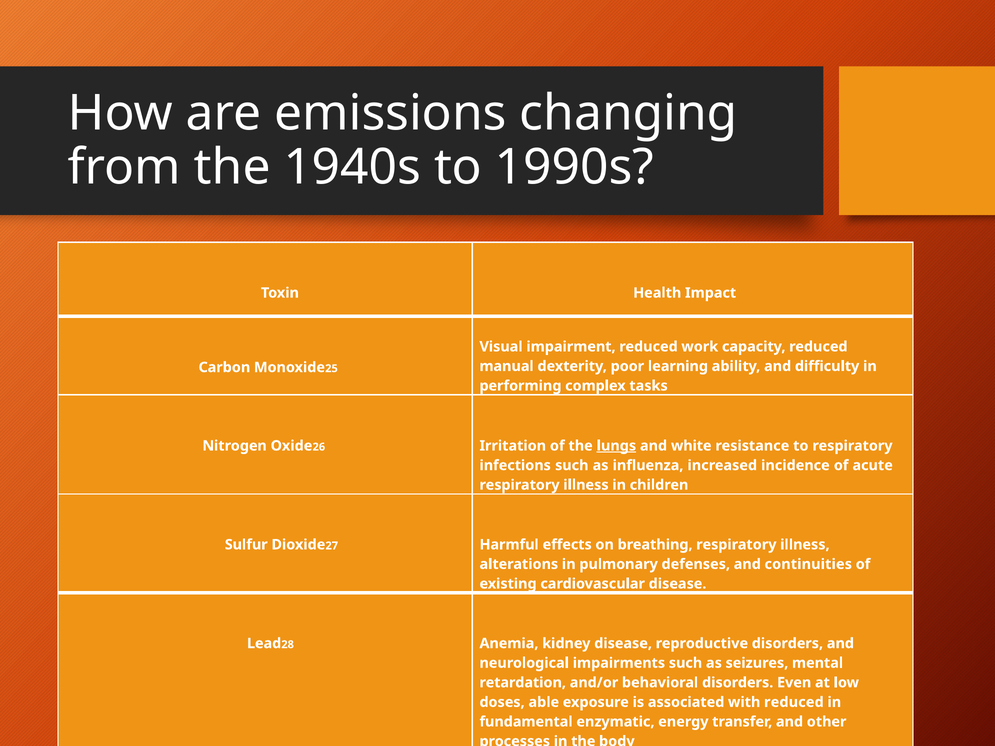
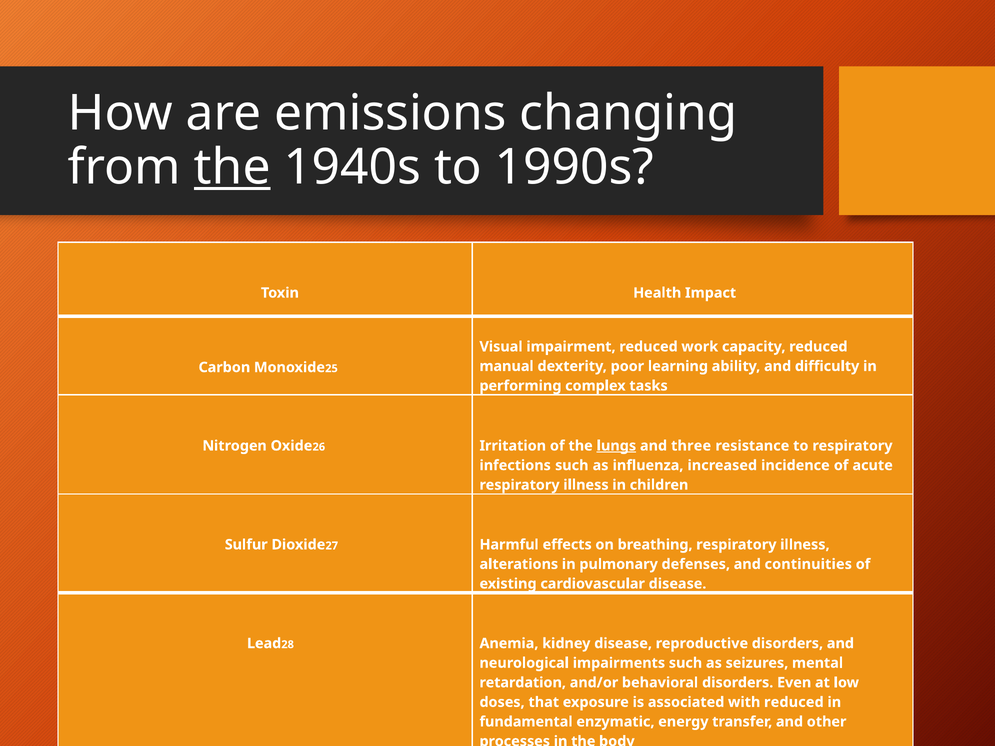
the at (232, 167) underline: none -> present
white: white -> three
able: able -> that
